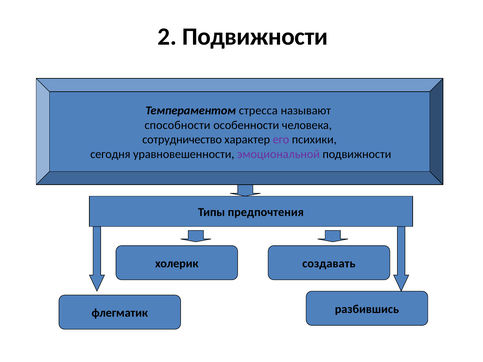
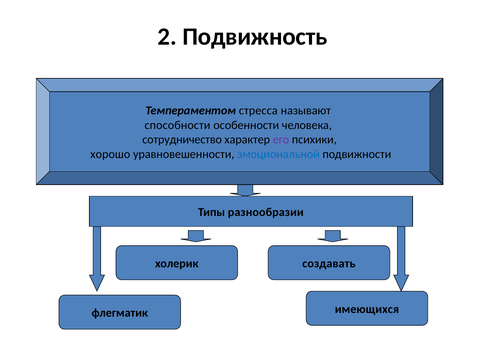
2 Подвижности: Подвижности -> Подвижность
сегодня: сегодня -> хорошо
эмоциональной colour: purple -> blue
предпочтения: предпочтения -> разнообразии
разбившись: разбившись -> имеющихся
